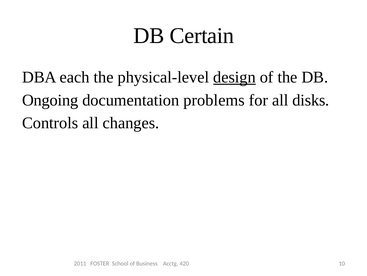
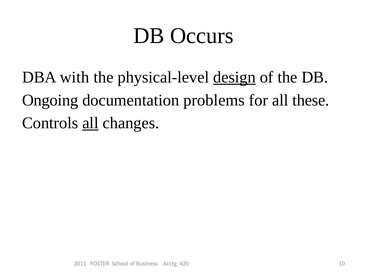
Certain: Certain -> Occurs
each: each -> with
disks: disks -> these
all at (90, 123) underline: none -> present
